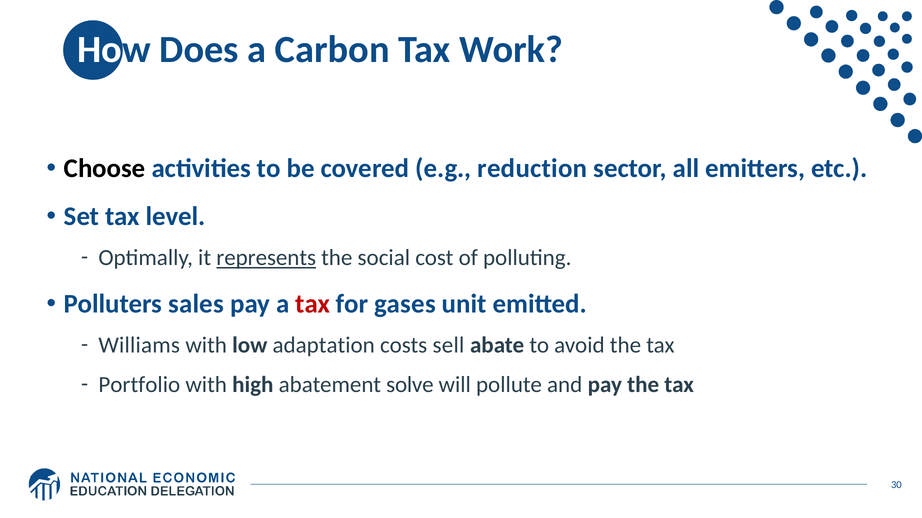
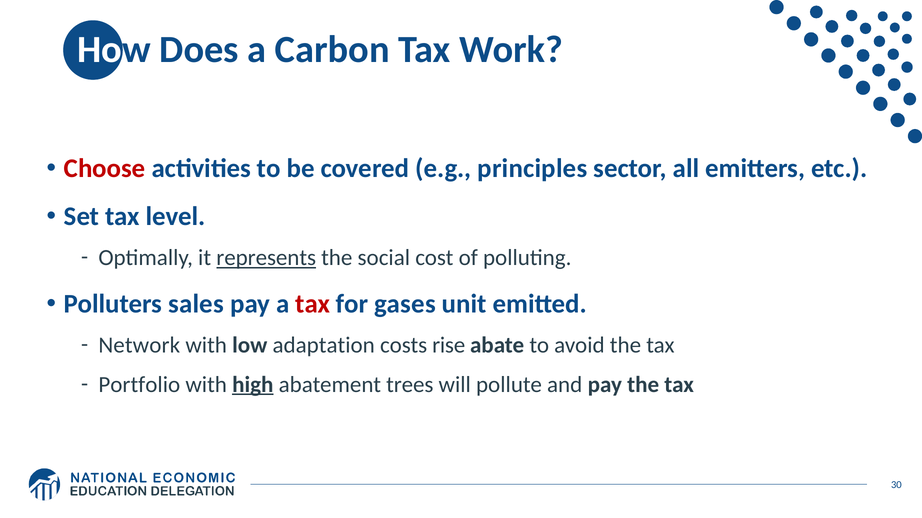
Choose colour: black -> red
reduction: reduction -> principles
Williams: Williams -> Network
sell: sell -> rise
high underline: none -> present
solve: solve -> trees
